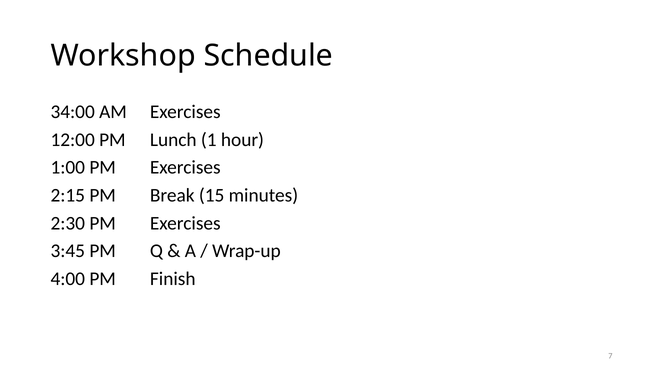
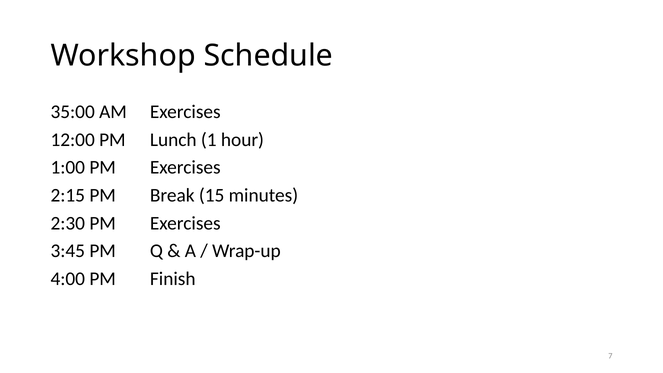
34:00: 34:00 -> 35:00
